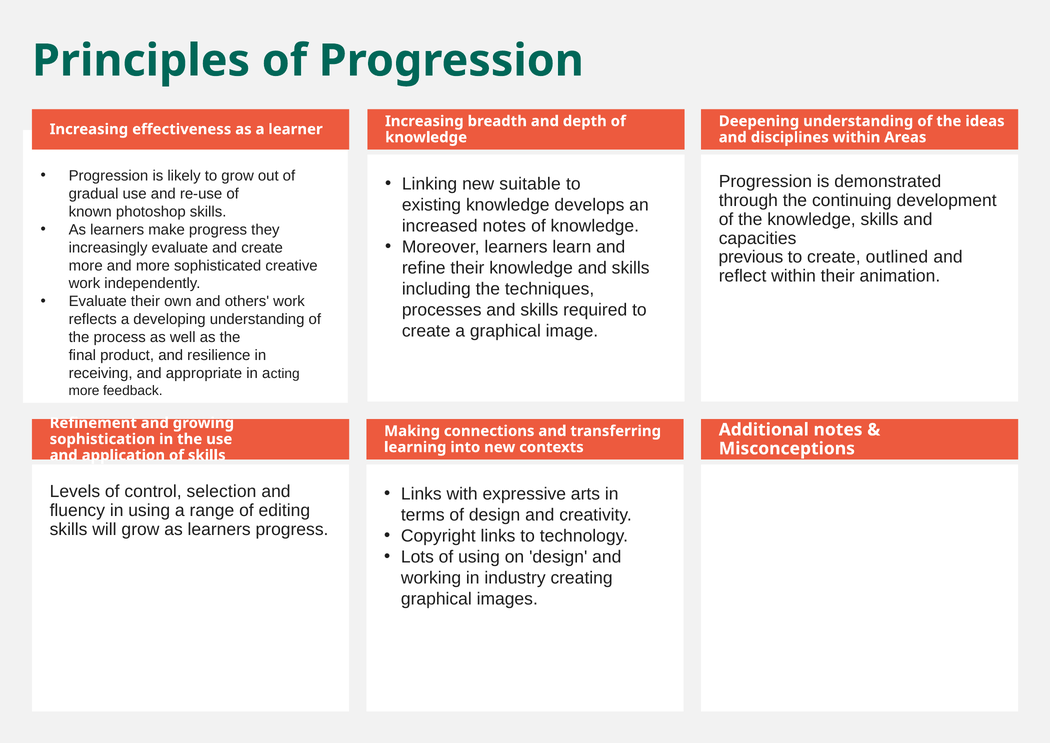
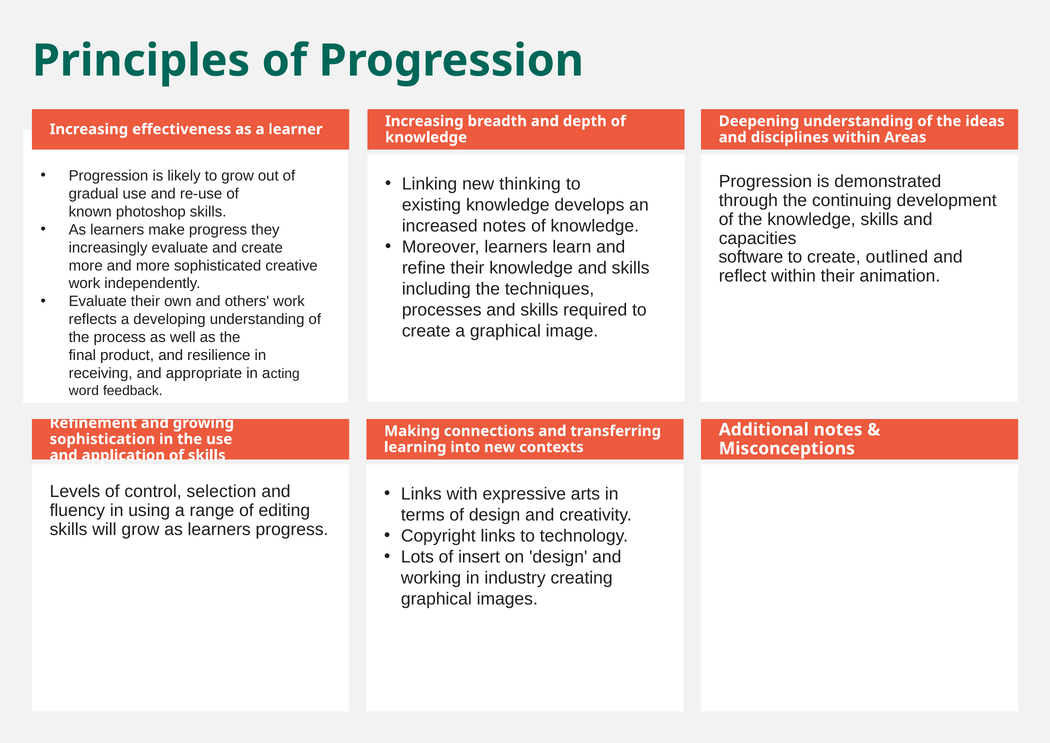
suitable: suitable -> thinking
previous: previous -> software
more at (84, 390): more -> word
of using: using -> insert
